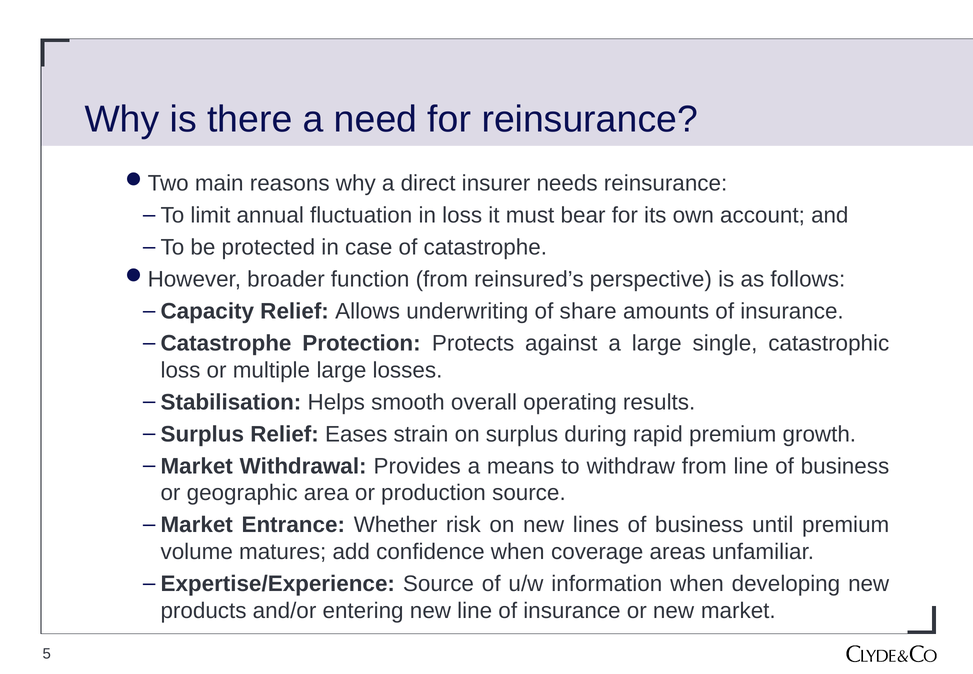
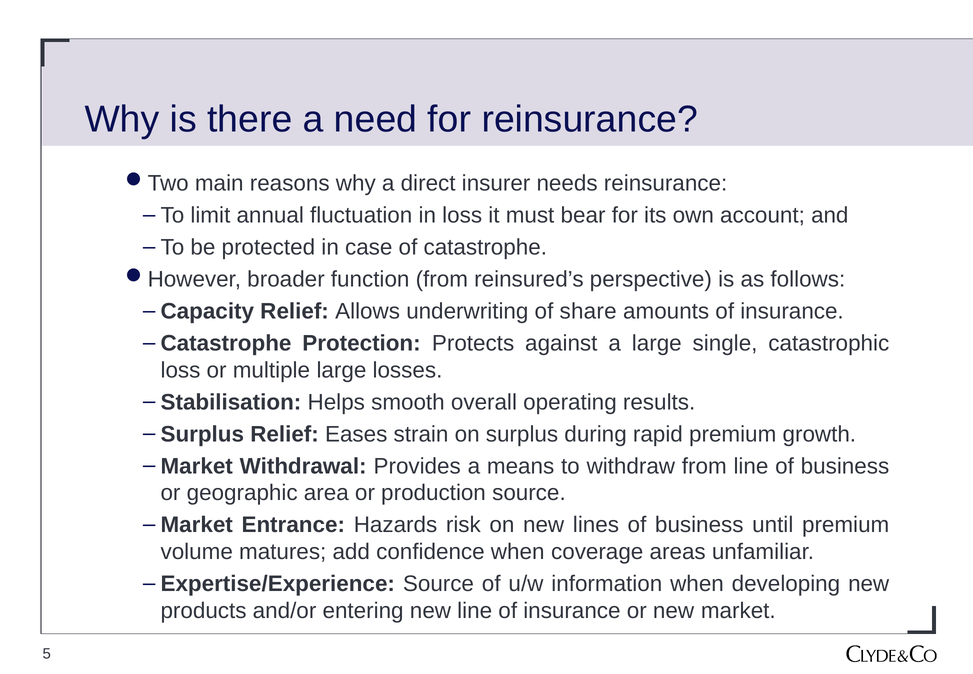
Whether: Whether -> Hazards
